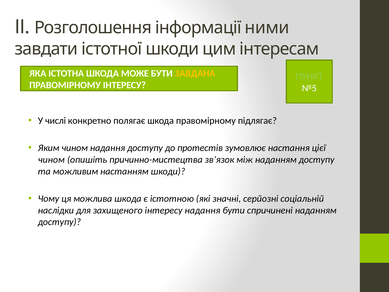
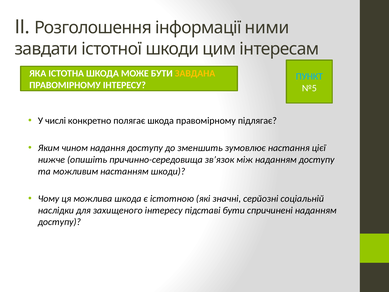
ПУНКТ colour: light green -> light blue
протестів: протестів -> зменшить
чином at (51, 160): чином -> нижче
причинно-мистецтва: причинно-мистецтва -> причинно-середовища
інтересу надання: надання -> підставі
